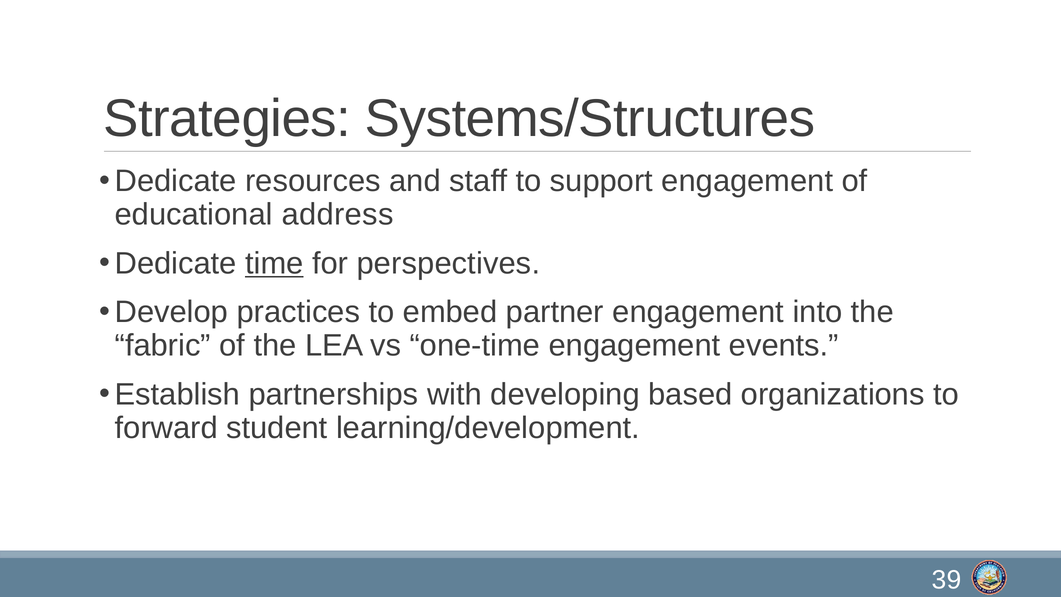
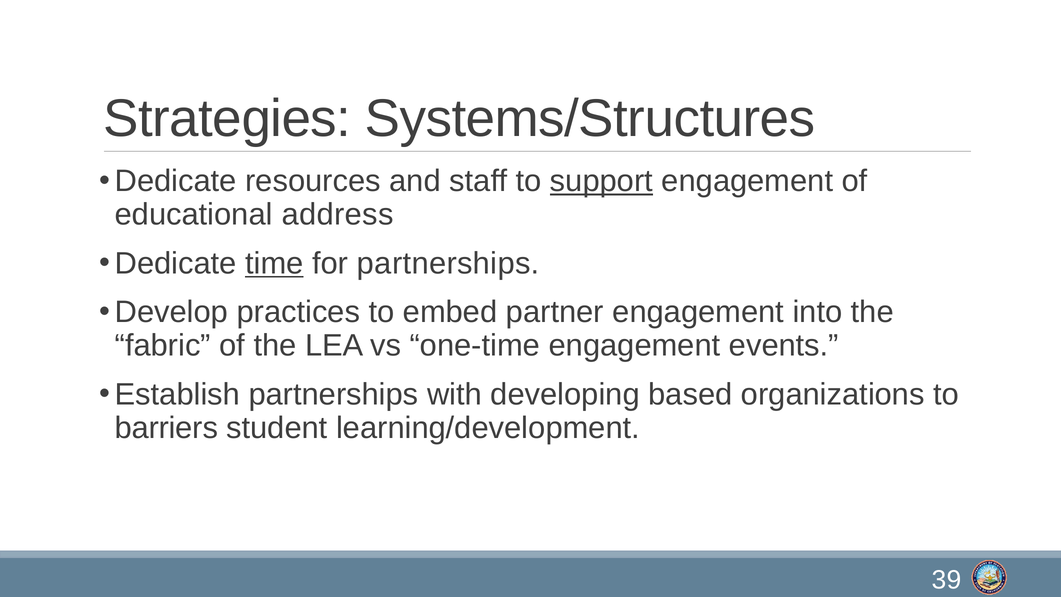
support underline: none -> present
for perspectives: perspectives -> partnerships
forward: forward -> barriers
